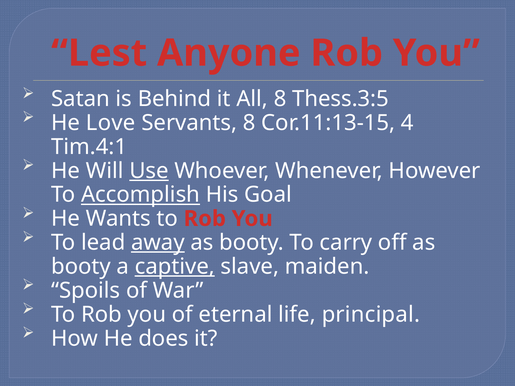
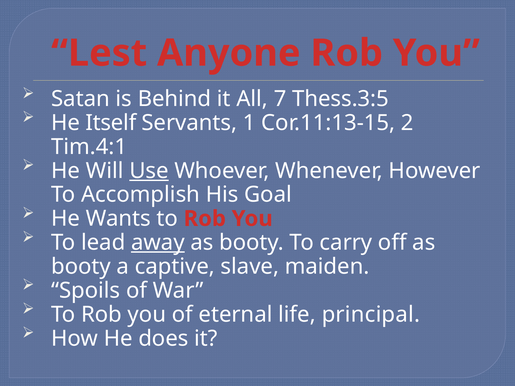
All 8: 8 -> 7
Love: Love -> Itself
Servants 8: 8 -> 1
4: 4 -> 2
Accomplish underline: present -> none
captive underline: present -> none
